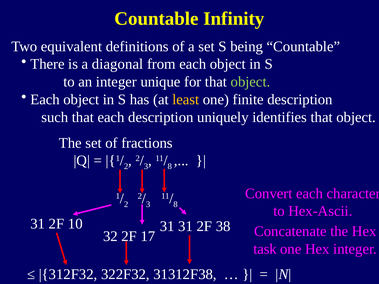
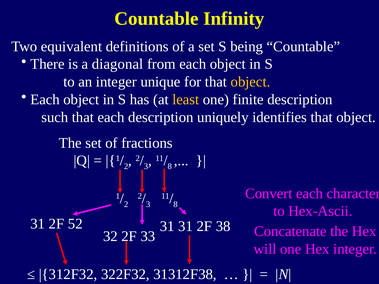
object at (250, 82) colour: light green -> yellow
10: 10 -> 52
17: 17 -> 33
task: task -> will
